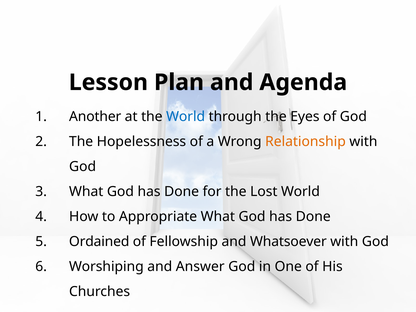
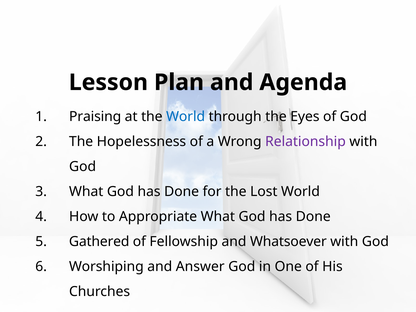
Another: Another -> Praising
Relationship colour: orange -> purple
Ordained: Ordained -> Gathered
